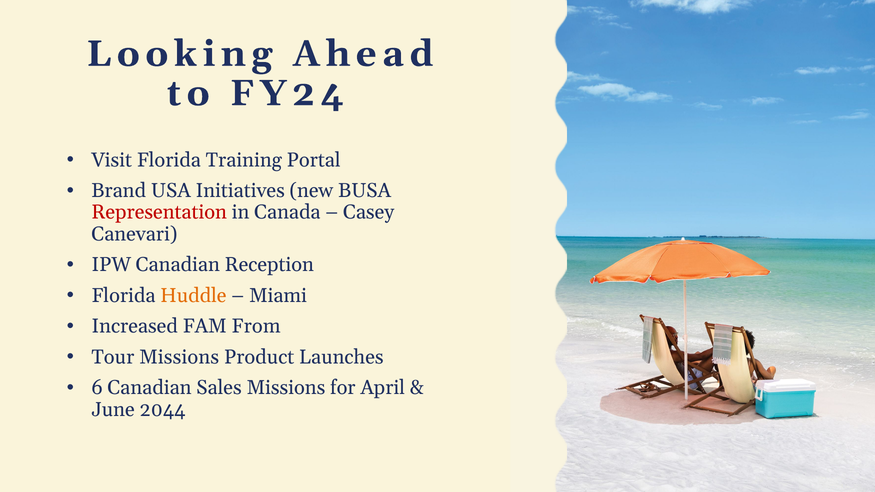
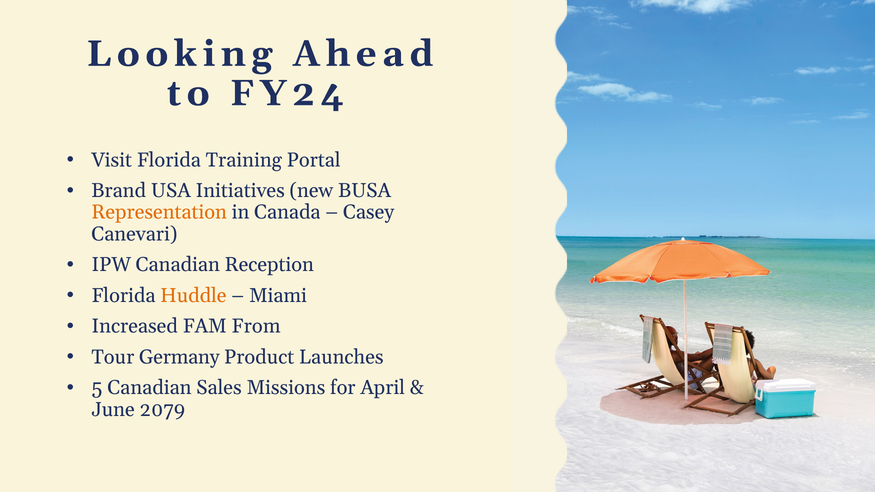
Representation colour: red -> orange
Tour Missions: Missions -> Germany
6: 6 -> 5
2044: 2044 -> 2079
